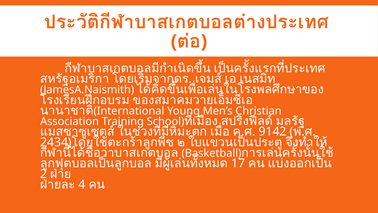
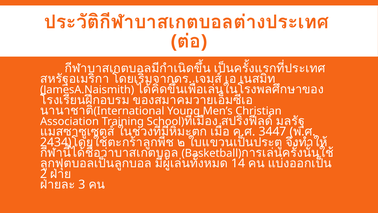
9142: 9142 -> 3447
17: 17 -> 14
4: 4 -> 3
